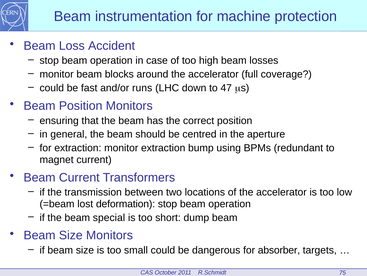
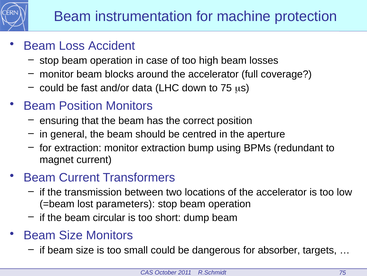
runs: runs -> data
to 47: 47 -> 75
deformation: deformation -> parameters
special: special -> circular
